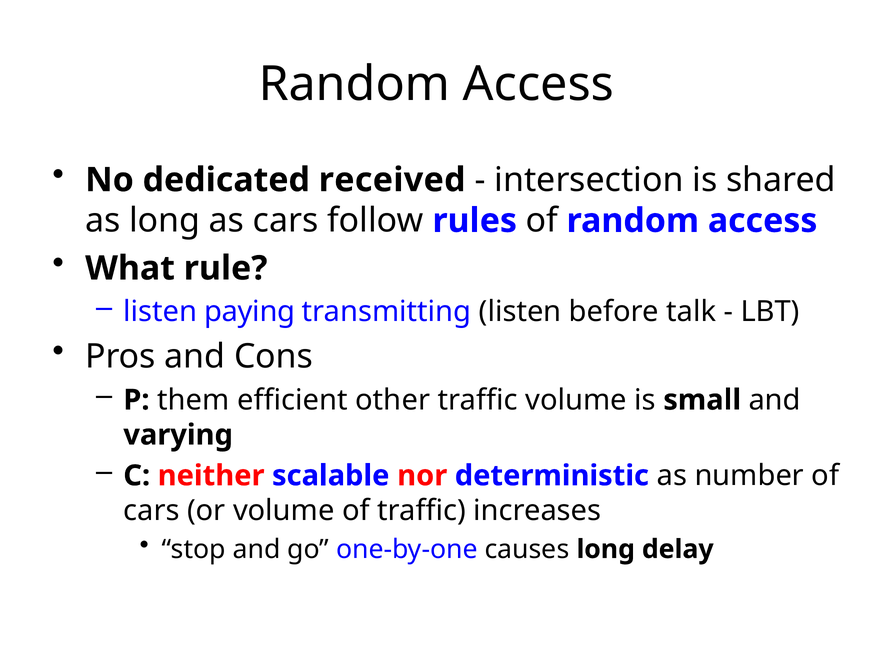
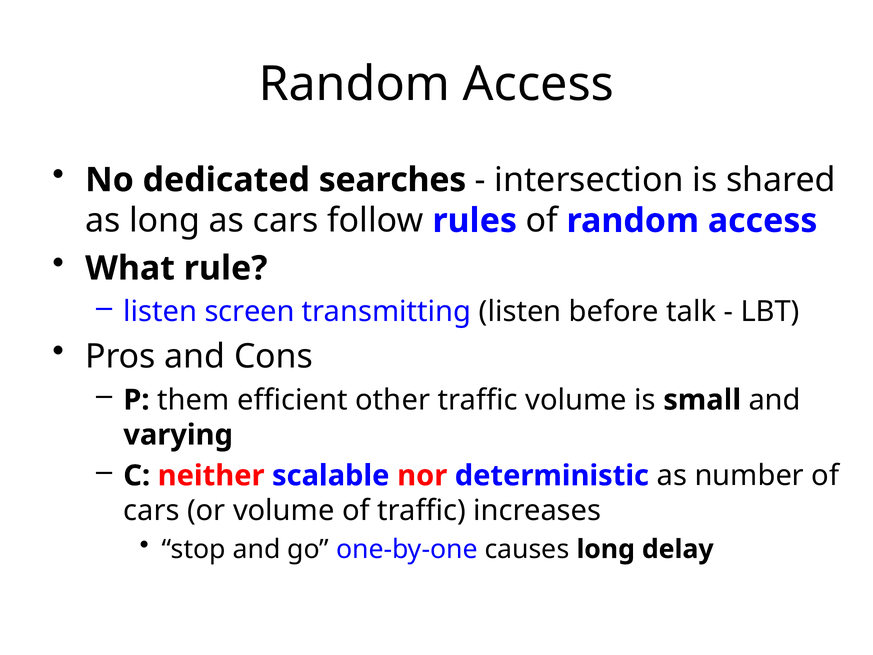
received: received -> searches
paying: paying -> screen
